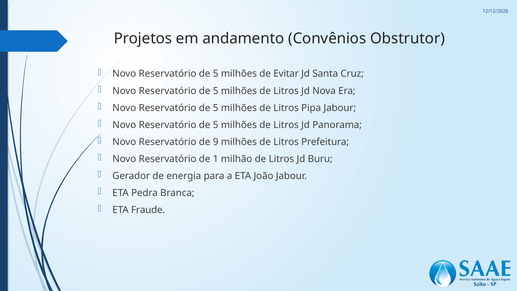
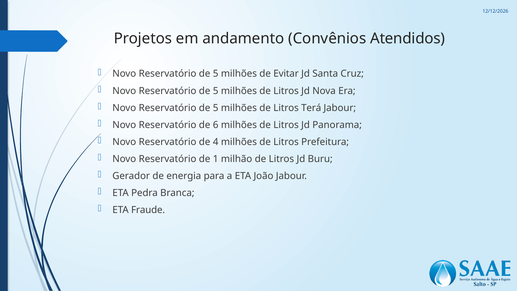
Obstrutor: Obstrutor -> Atendidos
Pipa: Pipa -> Terá
5 at (216, 125): 5 -> 6
9: 9 -> 4
